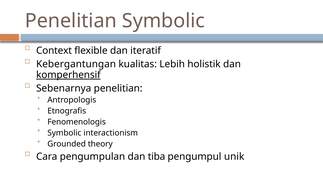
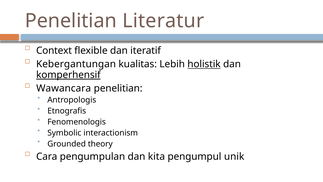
Penelitian Symbolic: Symbolic -> Literatur
holistik underline: none -> present
Sebenarnya: Sebenarnya -> Wawancara
tiba: tiba -> kita
